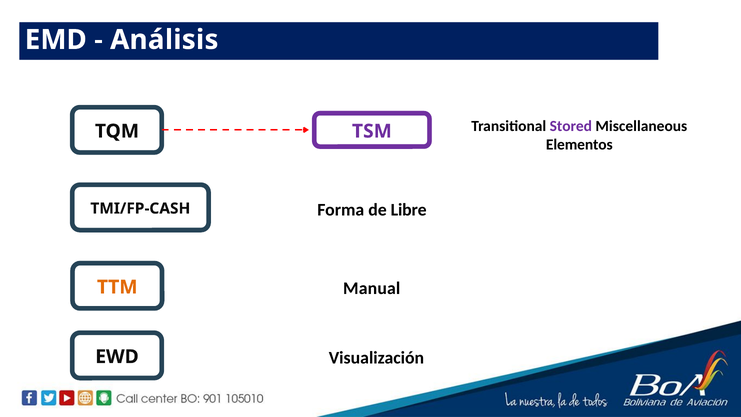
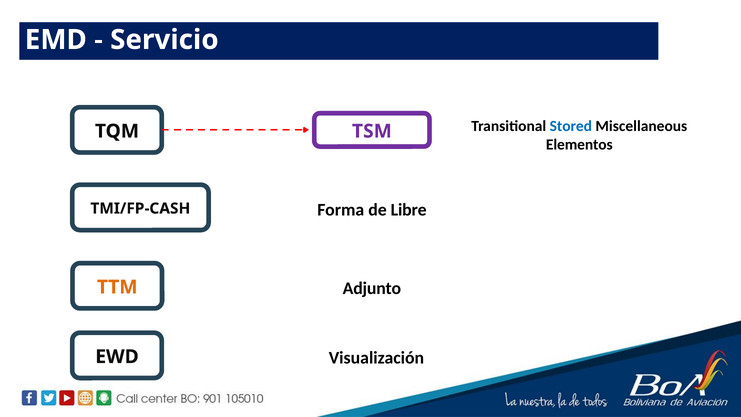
Análisis: Análisis -> Servicio
Stored colour: purple -> blue
Manual: Manual -> Adjunto
